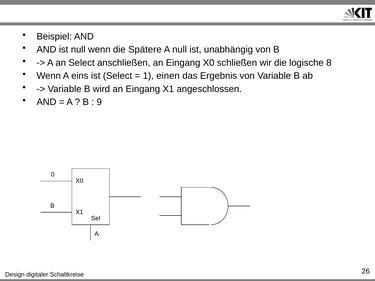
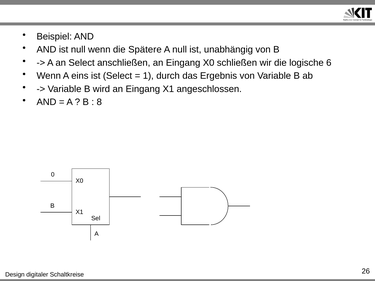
8: 8 -> 6
einen: einen -> durch
9: 9 -> 8
